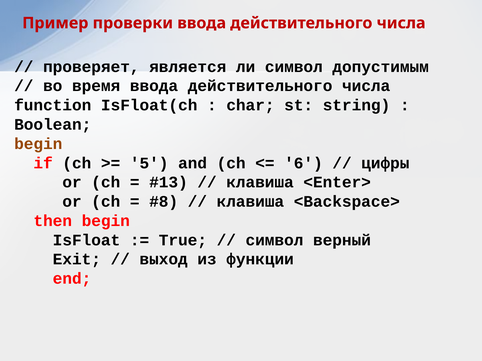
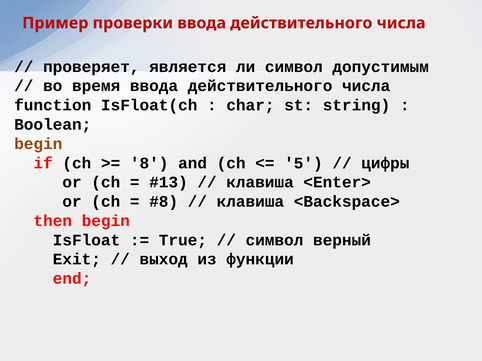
5: 5 -> 8
6: 6 -> 5
